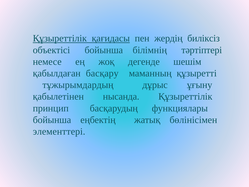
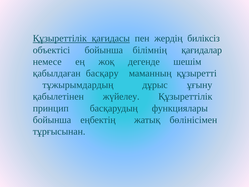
тәртіптері: тәртіптері -> қағидалар
нысанда: нысанда -> жүйелеу
элементтері: элементтері -> тұрғысынан
